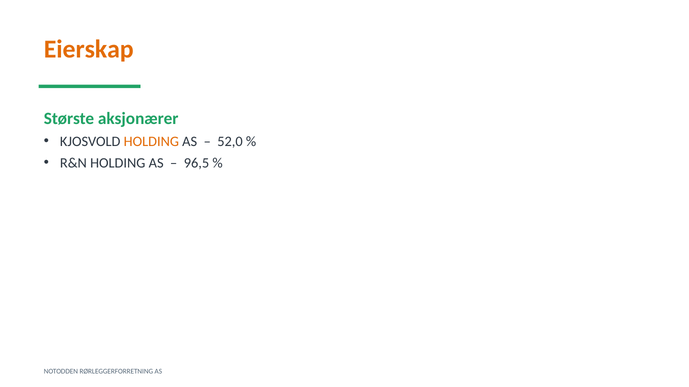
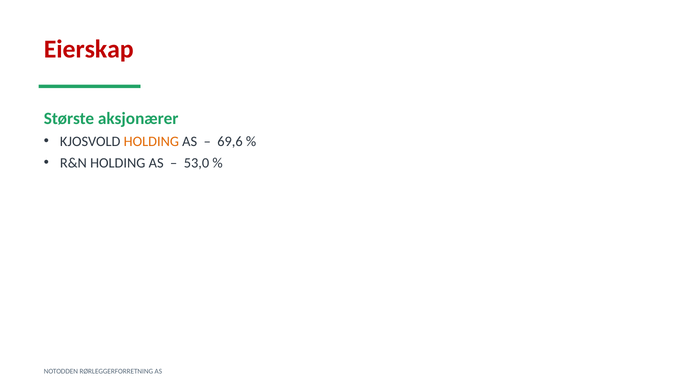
Eierskap colour: orange -> red
52,0: 52,0 -> 69,6
96,5: 96,5 -> 53,0
